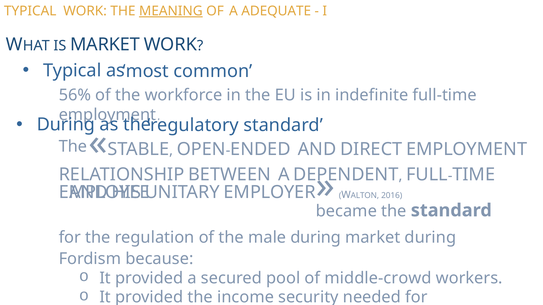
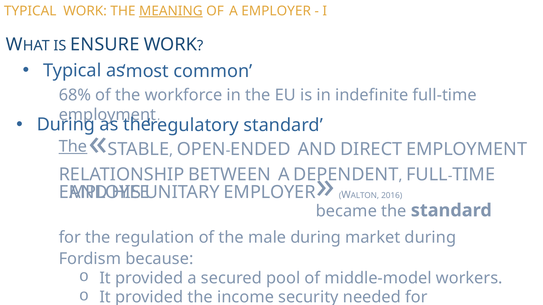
A ADEQUATE: ADEQUATE -> EMPLOYER
IS MARKET: MARKET -> ENSURE
56%: 56% -> 68%
The at (73, 147) underline: none -> present
middle-crowd: middle-crowd -> middle-model
